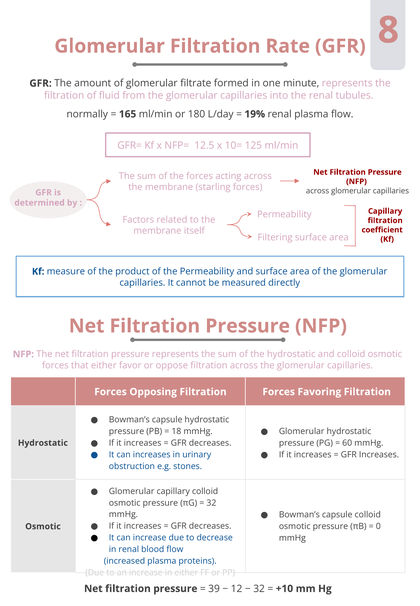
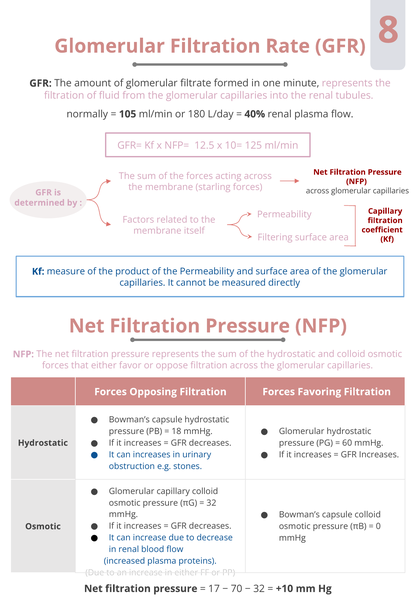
165: 165 -> 105
19%: 19% -> 40%
39: 39 -> 17
12: 12 -> 70
